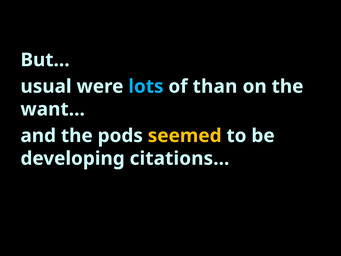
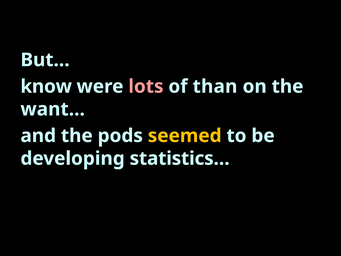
usual: usual -> know
lots colour: light blue -> pink
citations…: citations… -> statistics…
